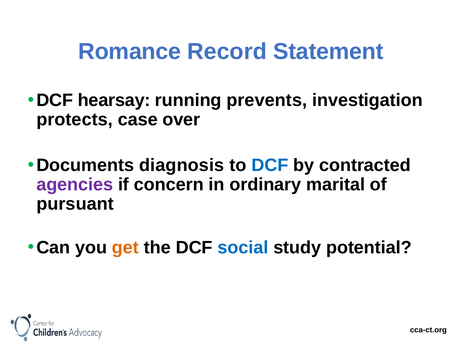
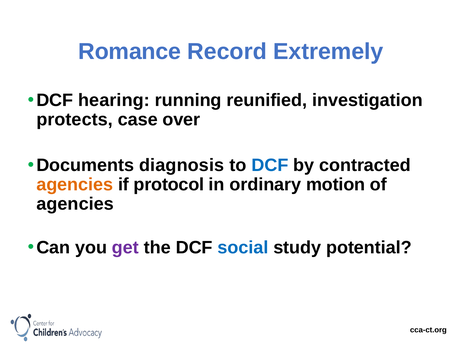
Statement: Statement -> Extremely
hearsay: hearsay -> hearing
prevents: prevents -> reunified
agencies at (75, 185) colour: purple -> orange
concern: concern -> protocol
marital: marital -> motion
pursuant at (75, 204): pursuant -> agencies
get colour: orange -> purple
